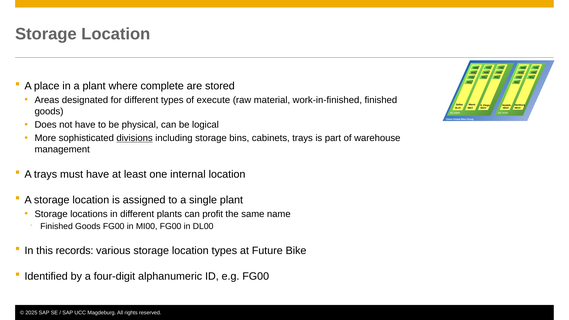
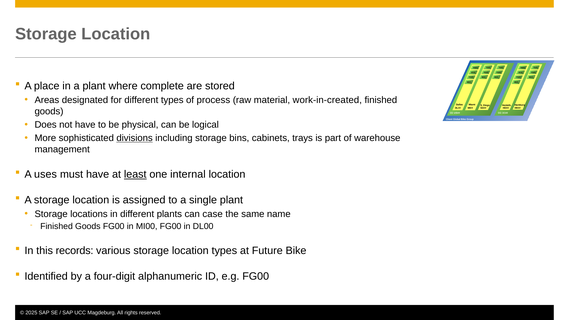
execute: execute -> process
work-in-finished: work-in-finished -> work-in-created
A trays: trays -> uses
least underline: none -> present
profit: profit -> case
